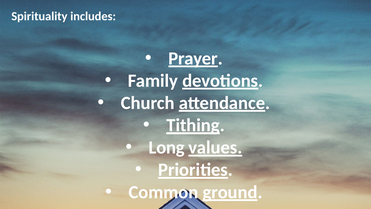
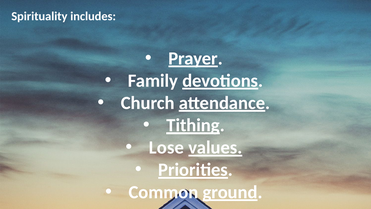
Long: Long -> Lose
